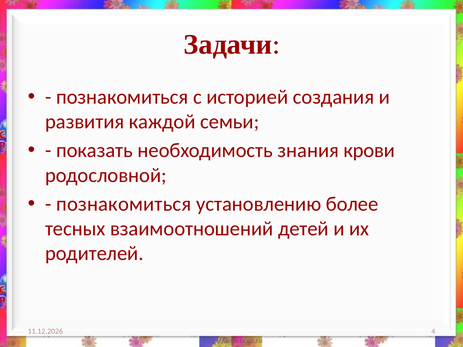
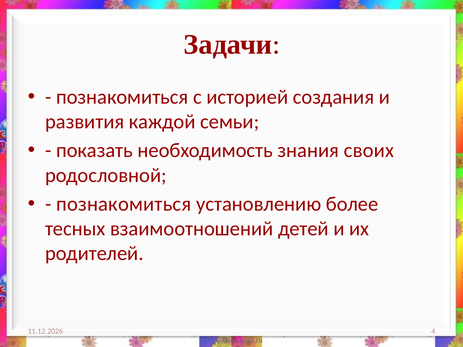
крови: крови -> своих
